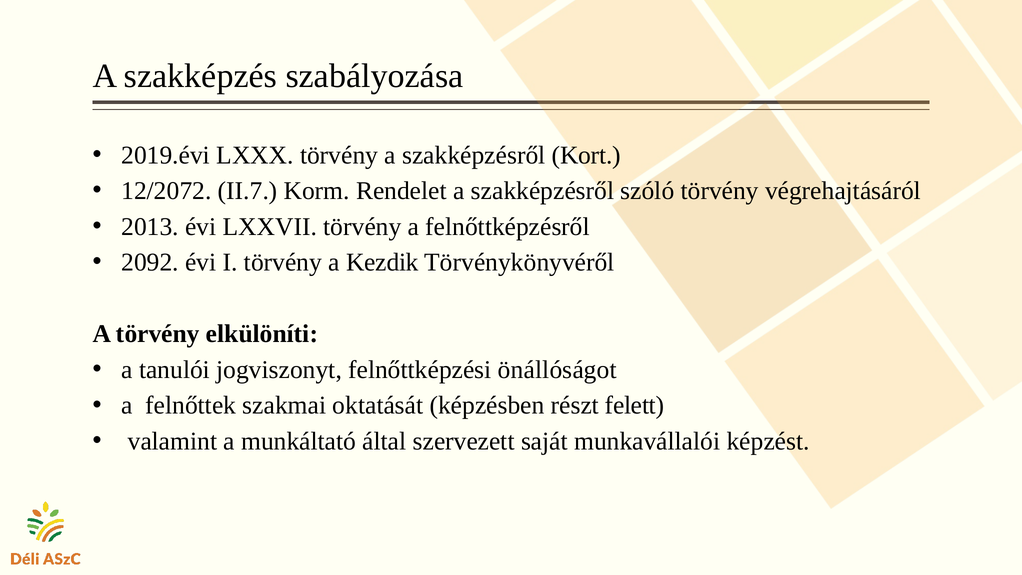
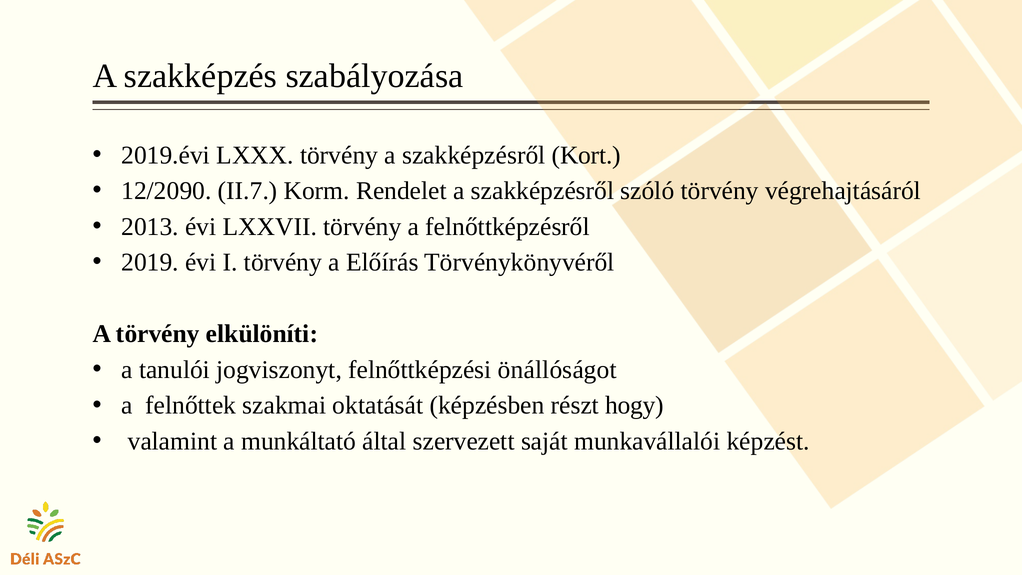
12/2072: 12/2072 -> 12/2090
2092: 2092 -> 2019
Kezdik: Kezdik -> Előírás
felett: felett -> hogy
